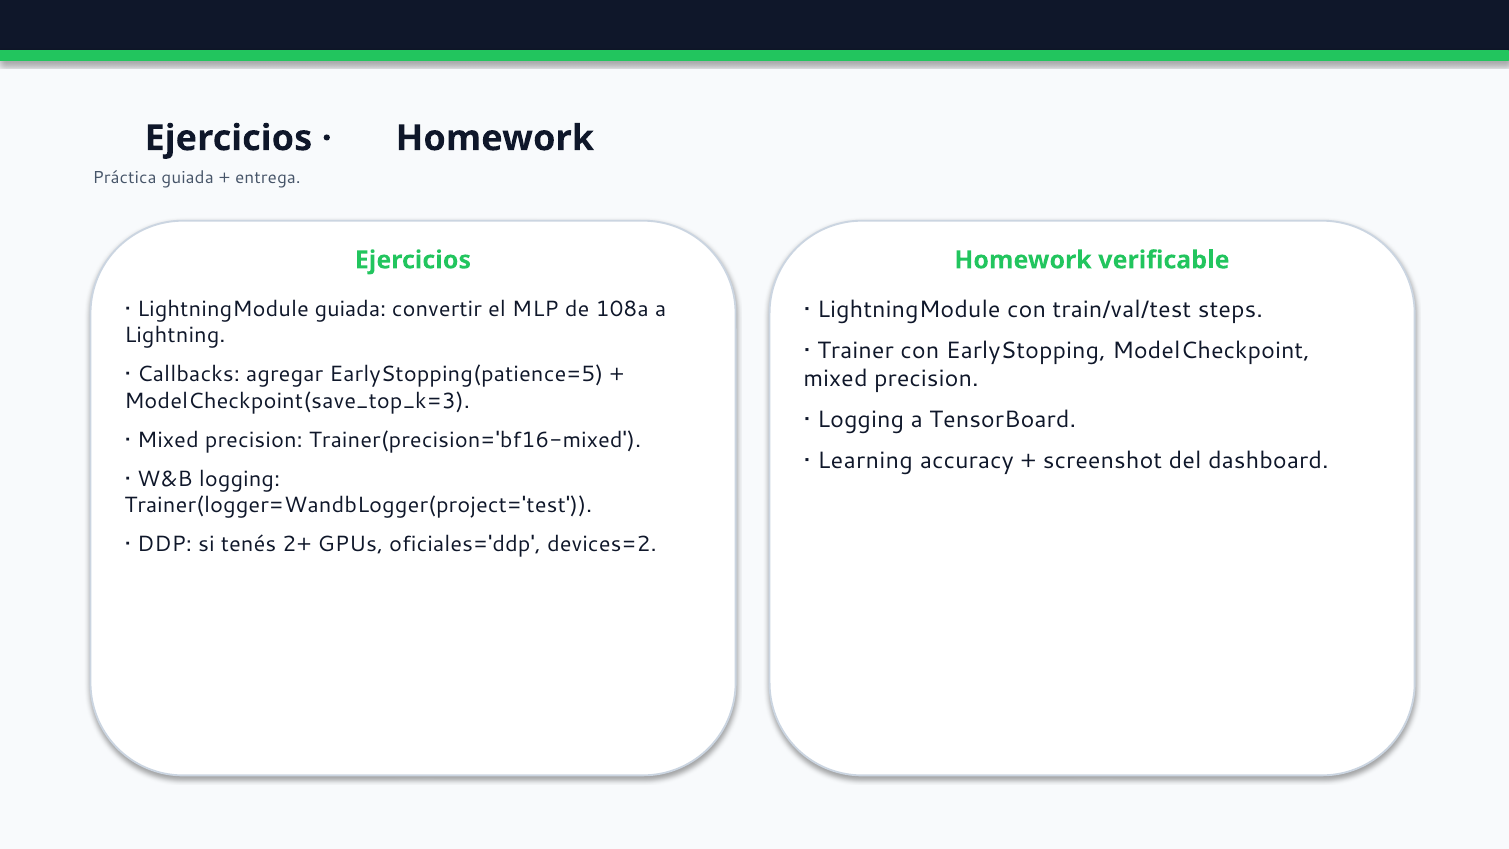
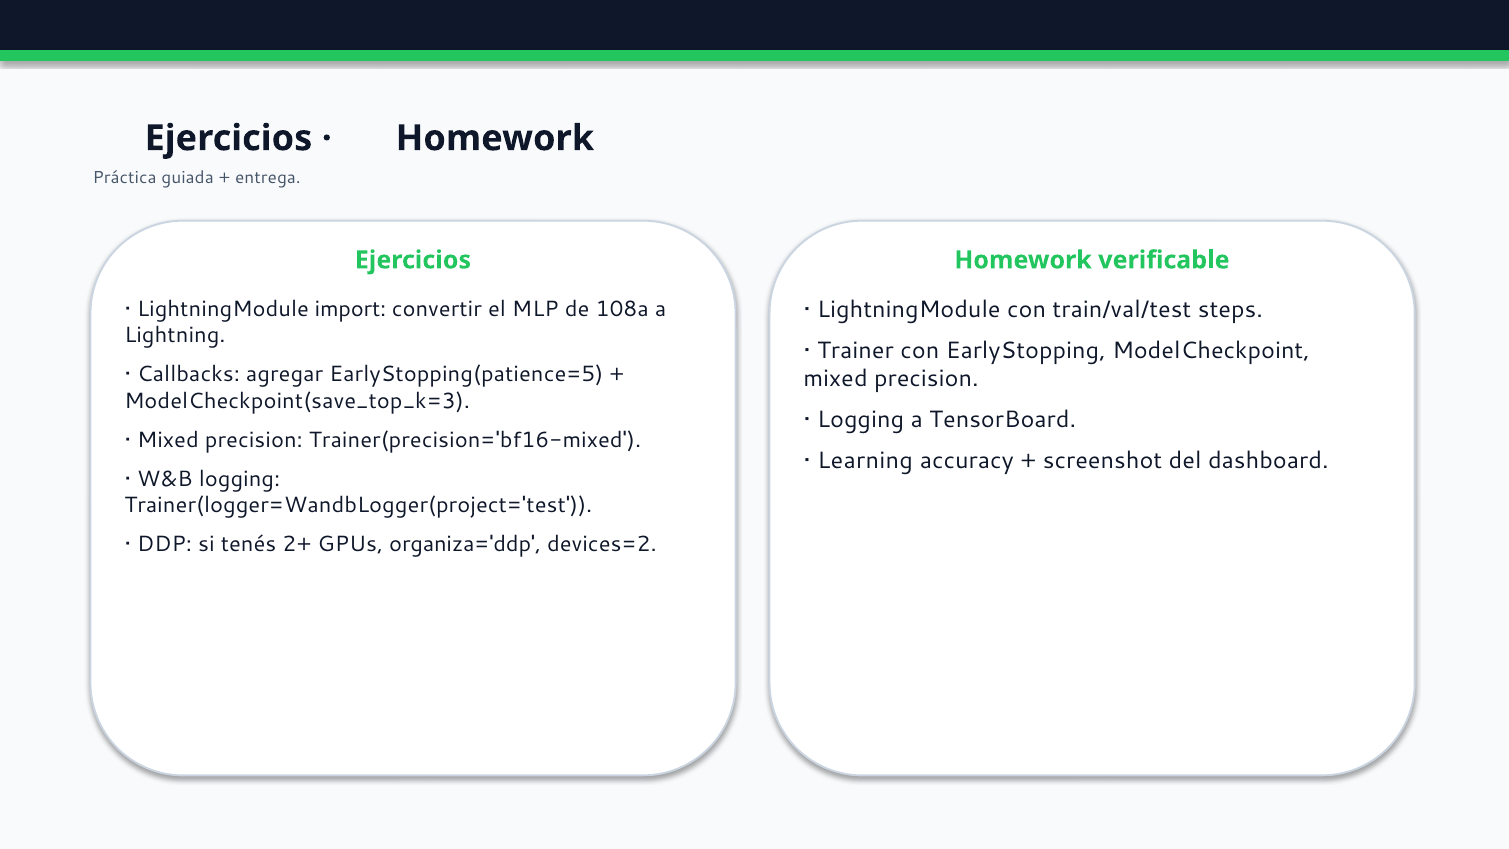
LightningModule guiada: guiada -> import
oficiales='ddp: oficiales='ddp -> organiza='ddp
